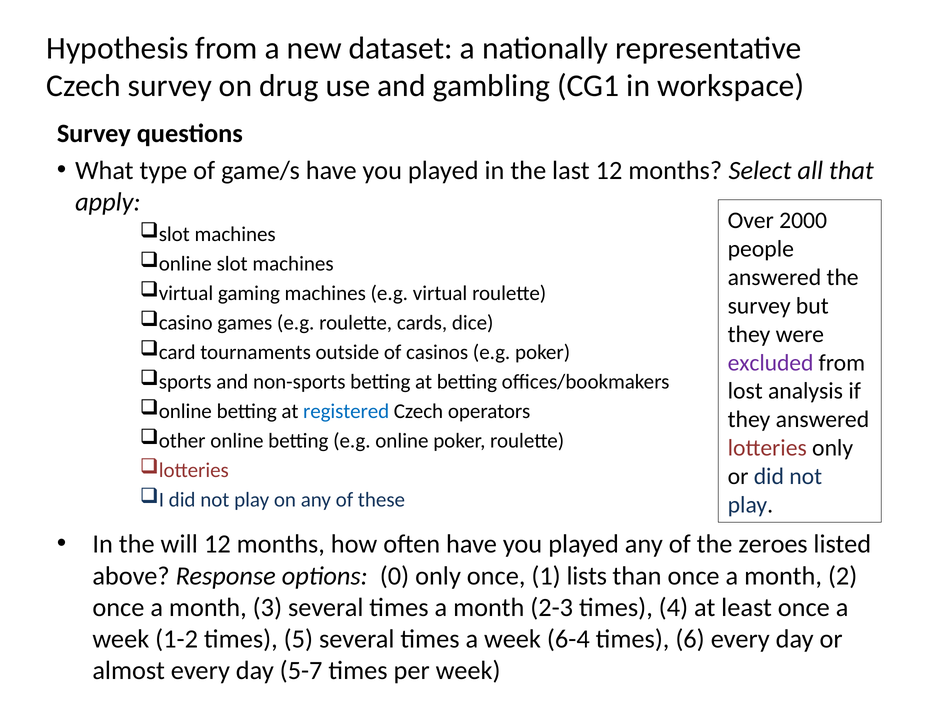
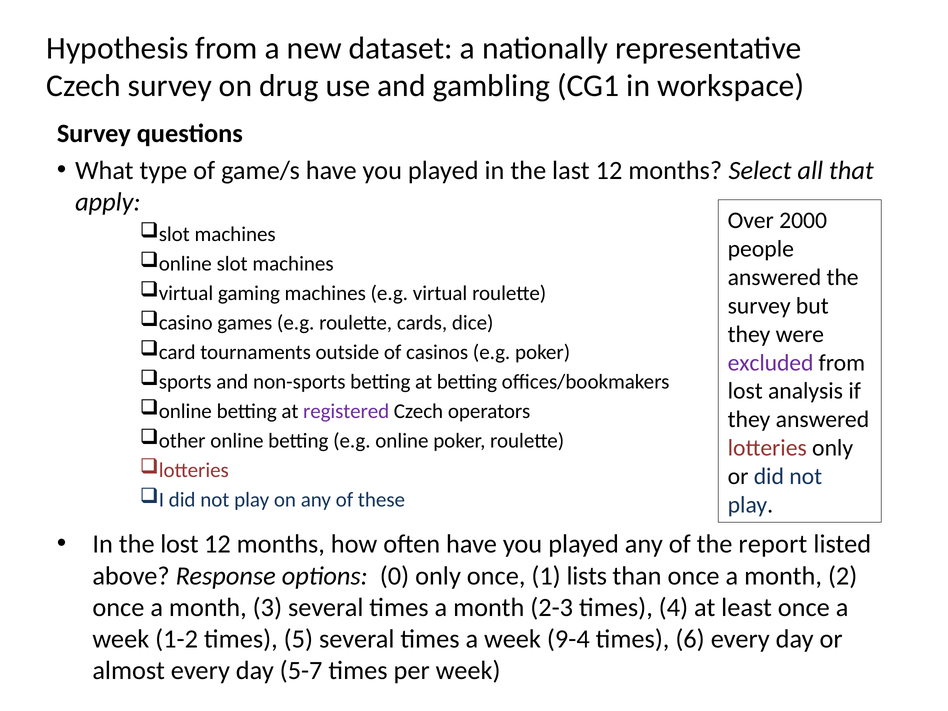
registered colour: blue -> purple
the will: will -> lost
zeroes: zeroes -> report
6-4: 6-4 -> 9-4
